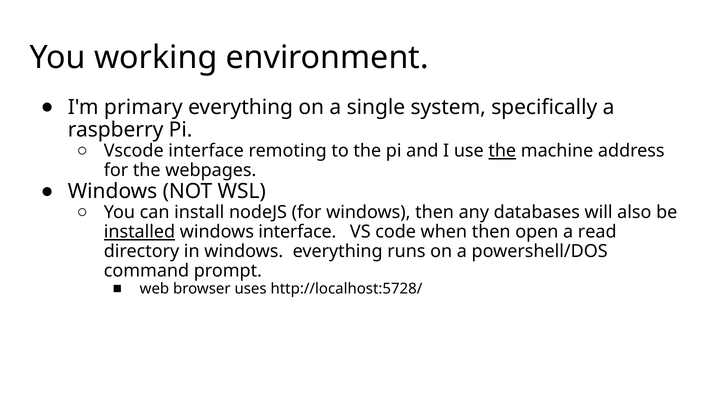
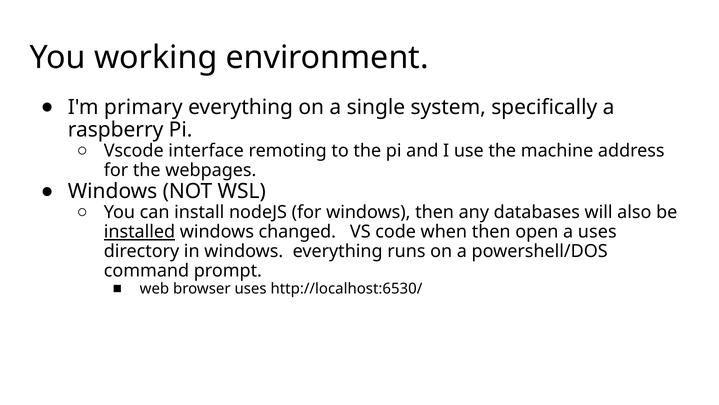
the at (502, 151) underline: present -> none
windows interface: interface -> changed
a read: read -> uses
http://localhost:5728/: http://localhost:5728/ -> http://localhost:6530/
